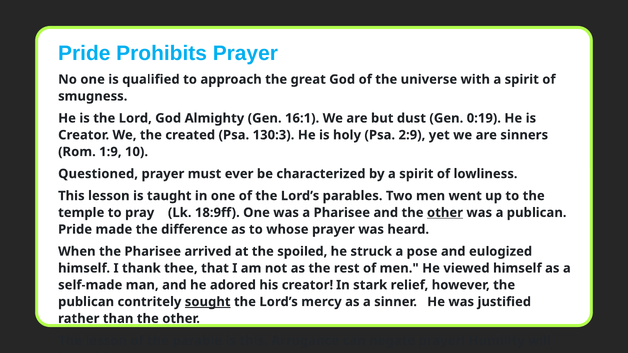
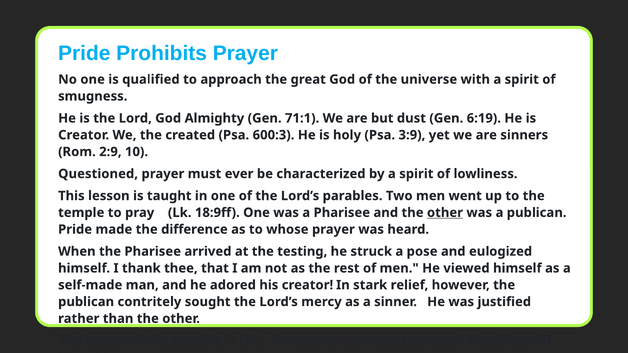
16:1: 16:1 -> 71:1
0:19: 0:19 -> 6:19
130:3: 130:3 -> 600:3
2:9: 2:9 -> 3:9
1:9: 1:9 -> 2:9
spoiled: spoiled -> testing
sought underline: present -> none
